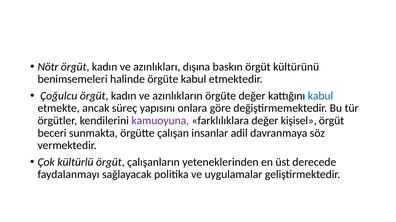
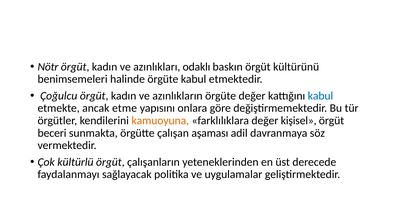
dışına: dışına -> odaklı
süreç: süreç -> etme
kamuoyuna colour: purple -> orange
insanlar: insanlar -> aşaması
